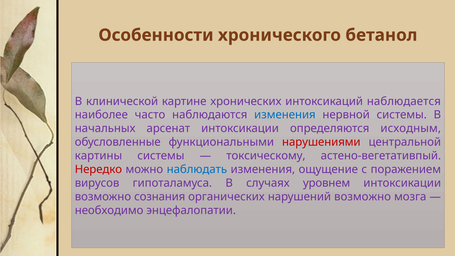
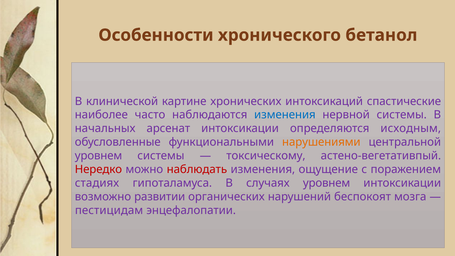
наблюдается: наблюдается -> спастические
нарушениями colour: red -> orange
картины at (98, 156): картины -> уровнем
наблюдать colour: blue -> red
вирусов: вирусов -> стадиях
сознания: сознания -> развитии
нарушений возможно: возможно -> беспокоят
необходимо: необходимо -> пестицидам
